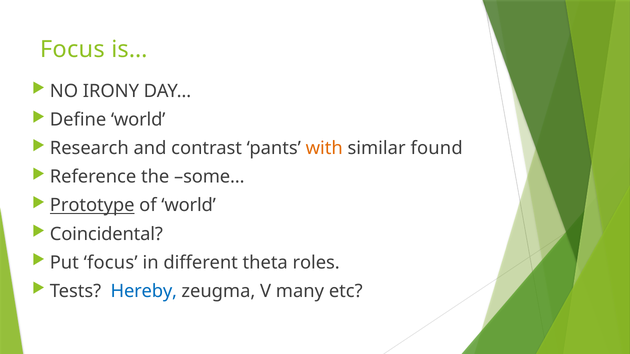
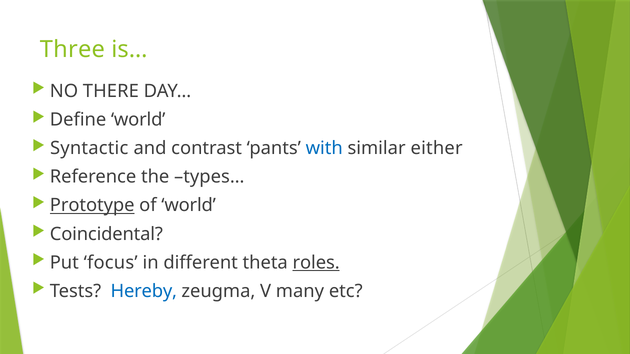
Focus at (72, 50): Focus -> Three
IRONY: IRONY -> THERE
Research: Research -> Syntactic
with colour: orange -> blue
found: found -> either
some…: some… -> types…
roles underline: none -> present
